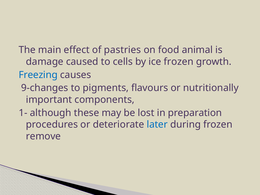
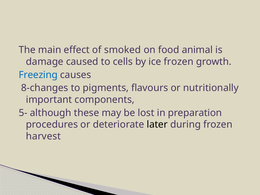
pastries: pastries -> smoked
9-changes: 9-changes -> 8-changes
1-: 1- -> 5-
later colour: blue -> black
remove: remove -> harvest
